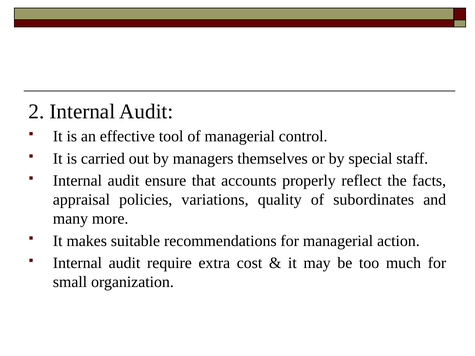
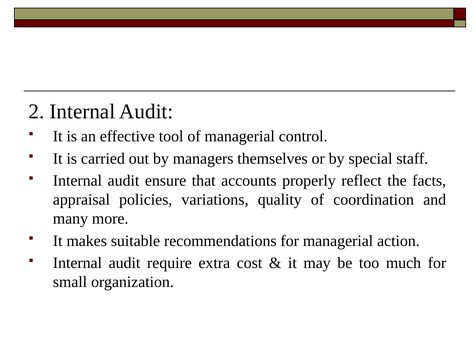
subordinates: subordinates -> coordination
